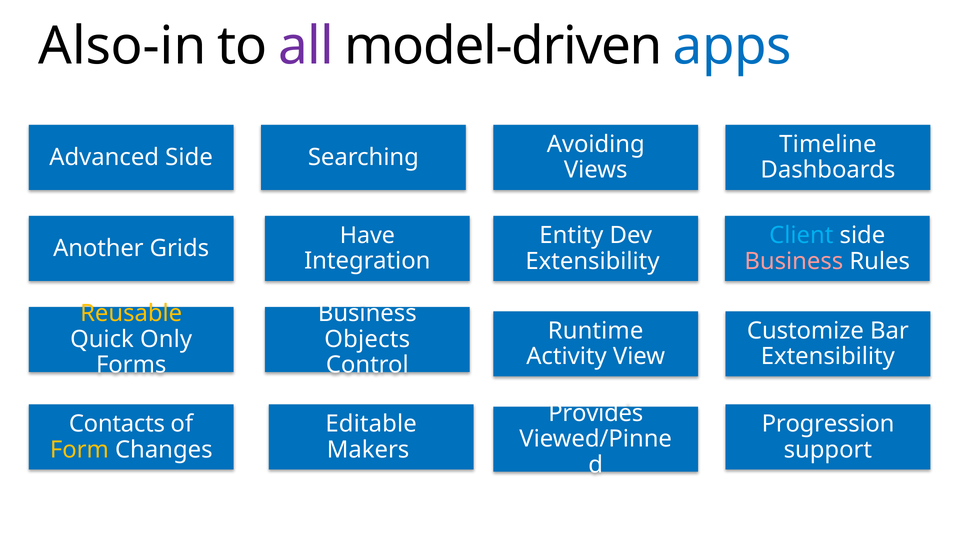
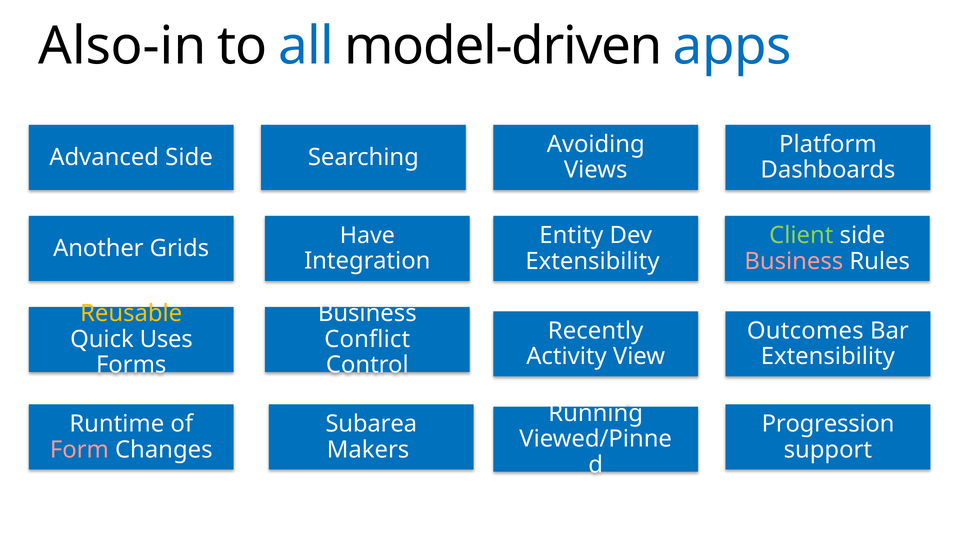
all colour: purple -> blue
Timeline: Timeline -> Platform
Client colour: light blue -> light green
Runtime: Runtime -> Recently
Customize: Customize -> Outcomes
Only: Only -> Uses
Objects: Objects -> Conflict
Provides: Provides -> Running
Contacts: Contacts -> Runtime
Editable: Editable -> Subarea
Form colour: yellow -> pink
